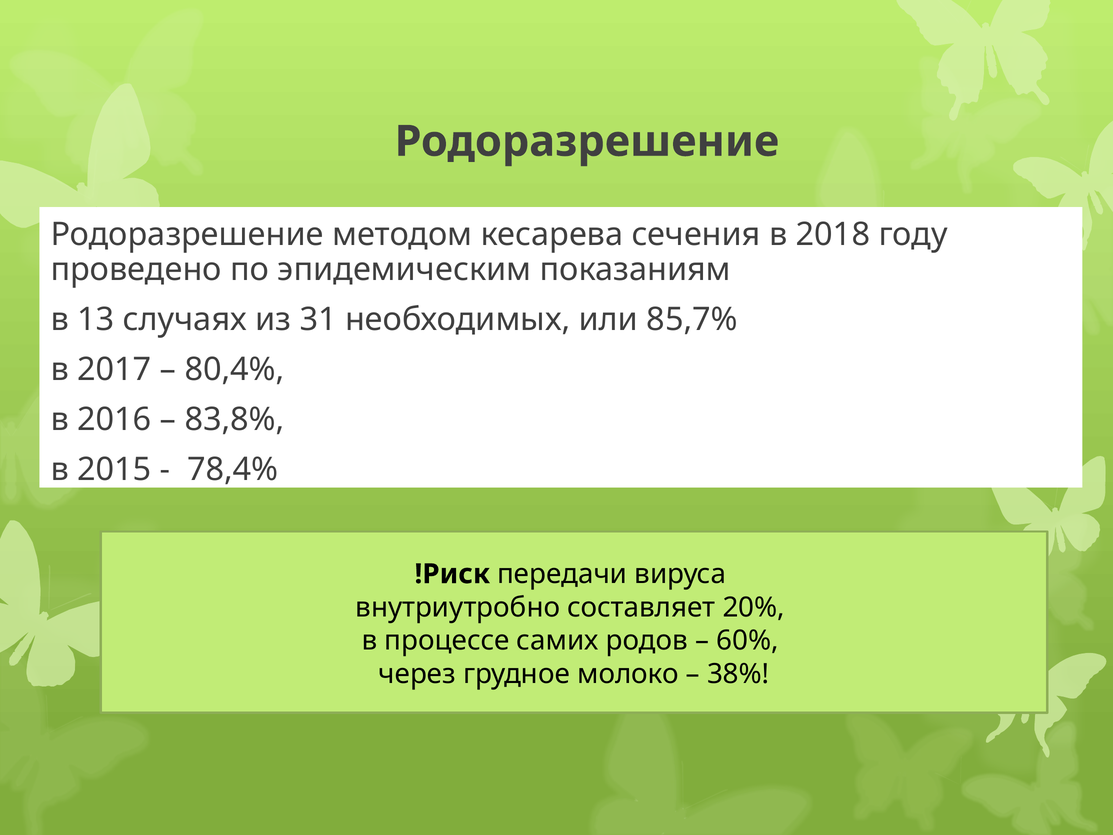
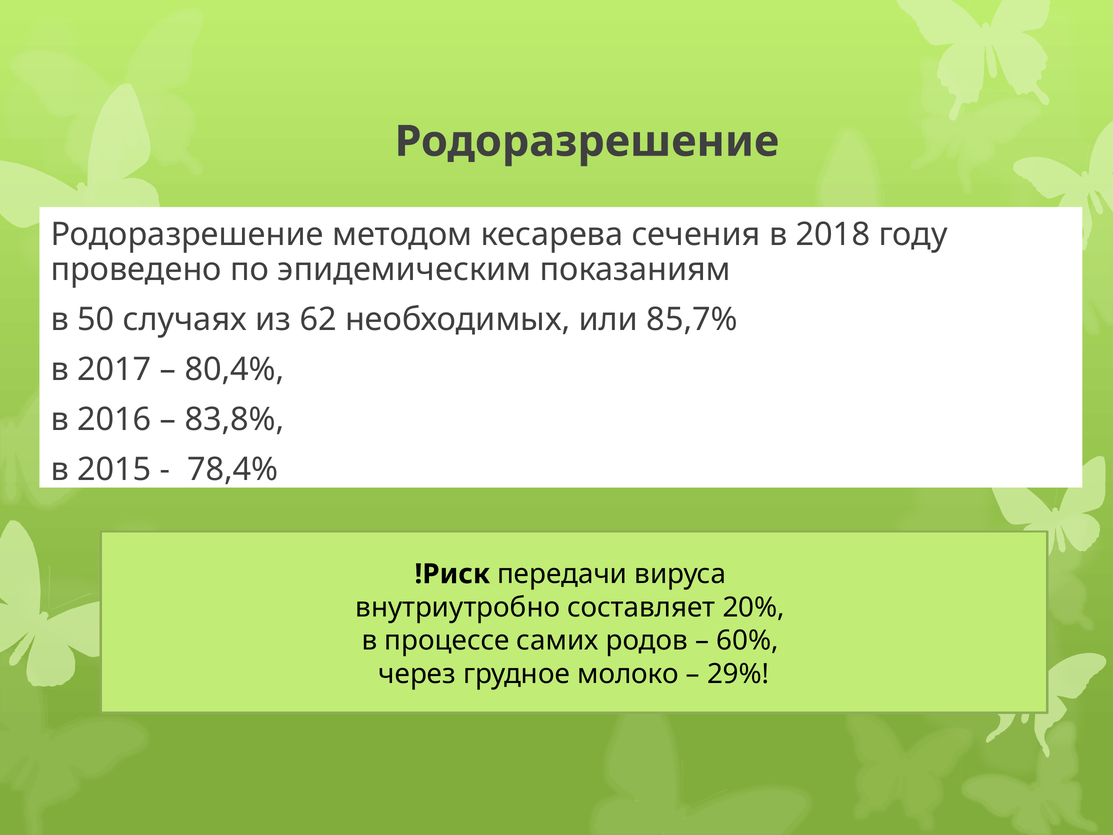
13: 13 -> 50
31: 31 -> 62
38%: 38% -> 29%
